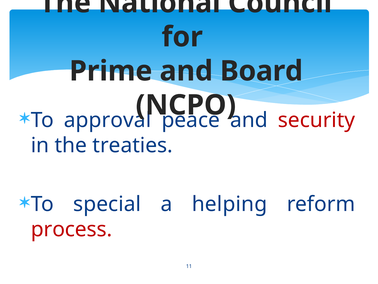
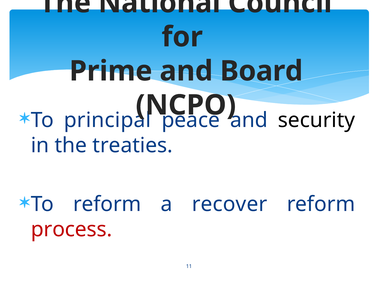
approval: approval -> principal
security colour: red -> black
To special: special -> reform
helping: helping -> recover
